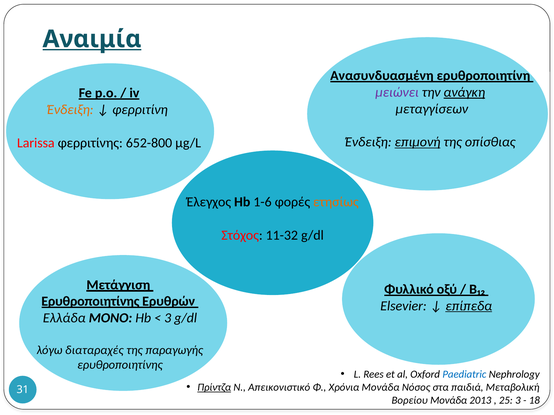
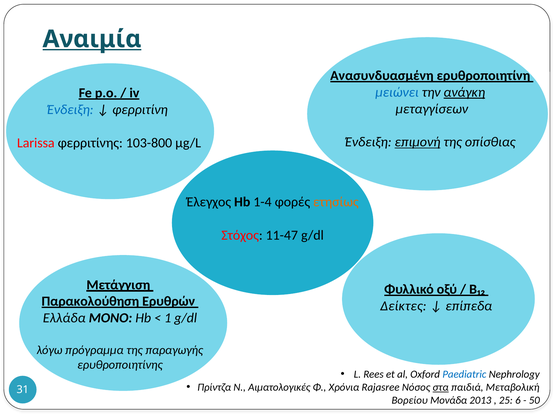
μειώνει colour: purple -> blue
Ένδειξη at (70, 110) colour: orange -> blue
652-800: 652-800 -> 103-800
1-6: 1-6 -> 1-4
11-32: 11-32 -> 11-47
Ερυθροποιητίνης at (90, 302): Ερυθροποιητίνης -> Παρακολούθηση
Elsevier: Elsevier -> Δείκτες
επίπεδα underline: present -> none
3 at (168, 318): 3 -> 1
διαταραχές: διαταραχές -> πρόγραμμα
Πρίντζα underline: present -> none
Απεικονιστικό: Απεικονιστικό -> Αιματολογικές
Χρόνια Μονάδα: Μονάδα -> Rajasree
στα underline: none -> present
25 3: 3 -> 6
18: 18 -> 50
